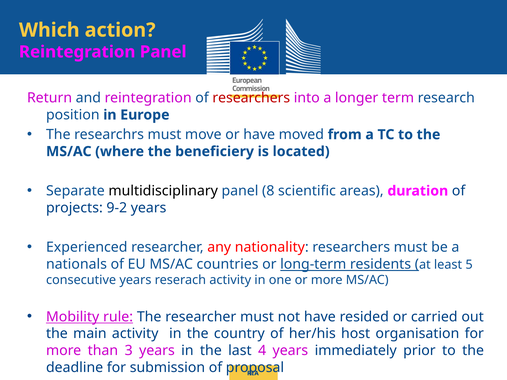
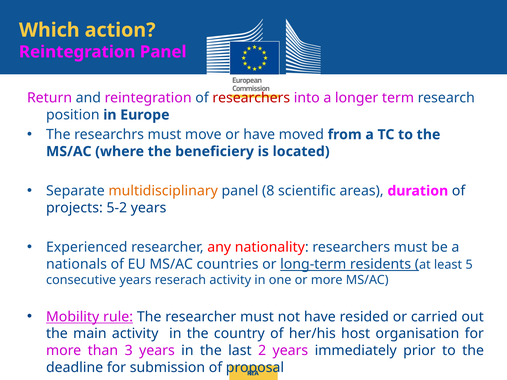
multidisciplinary colour: black -> orange
9-2: 9-2 -> 5-2
4: 4 -> 2
